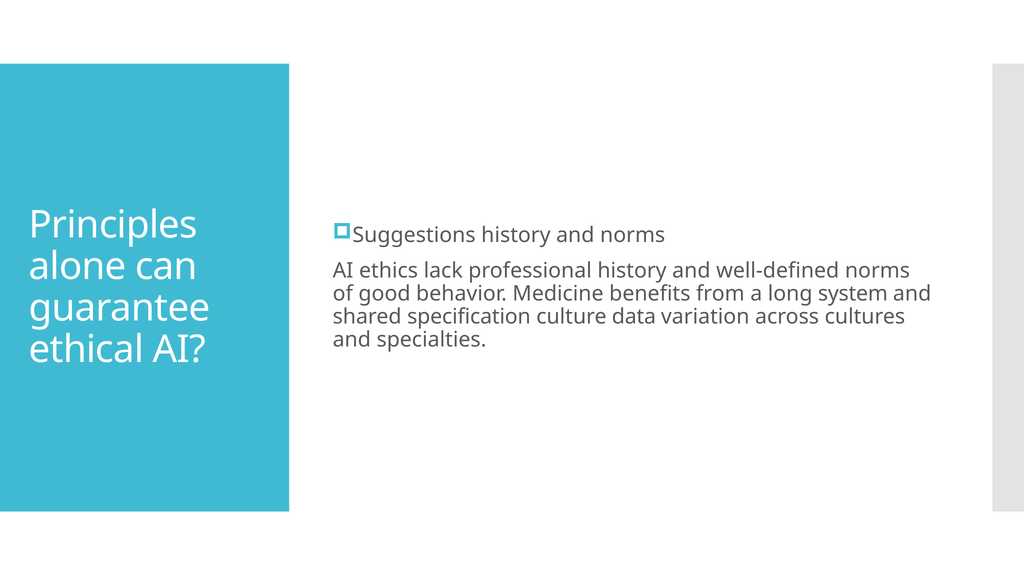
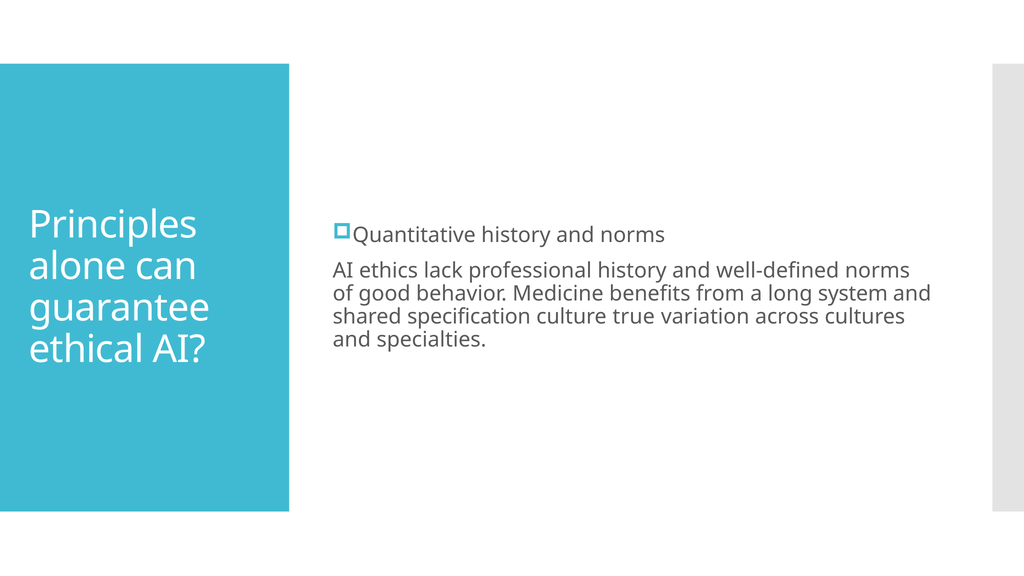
Suggestions: Suggestions -> Quantitative
data: data -> true
